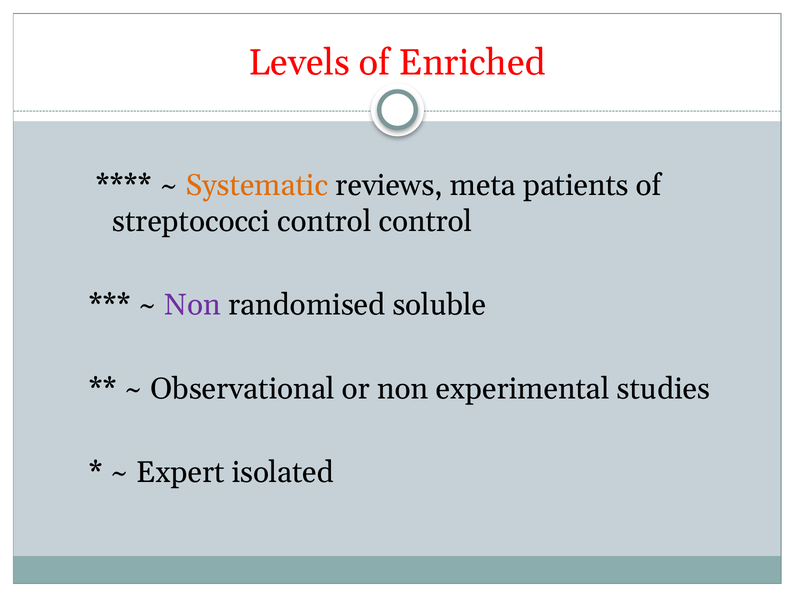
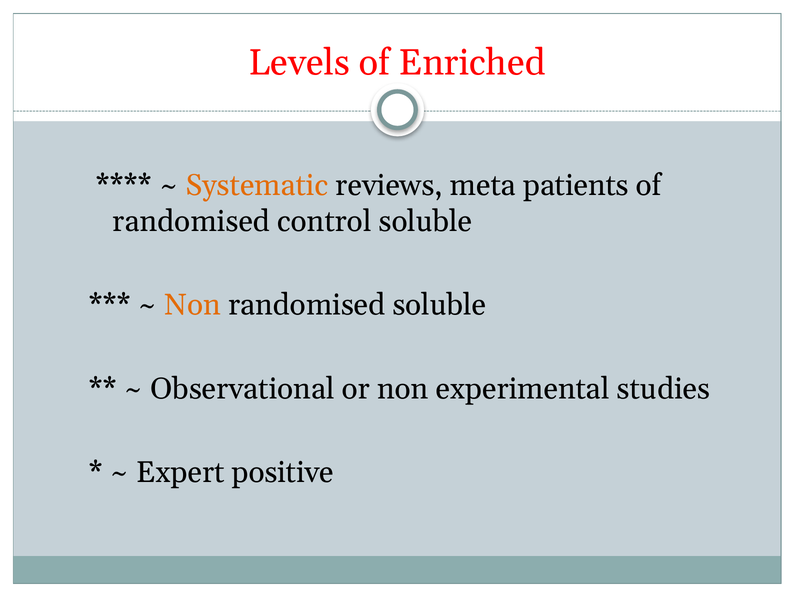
streptococci at (191, 221): streptococci -> randomised
control control: control -> soluble
Non at (192, 305) colour: purple -> orange
isolated: isolated -> positive
